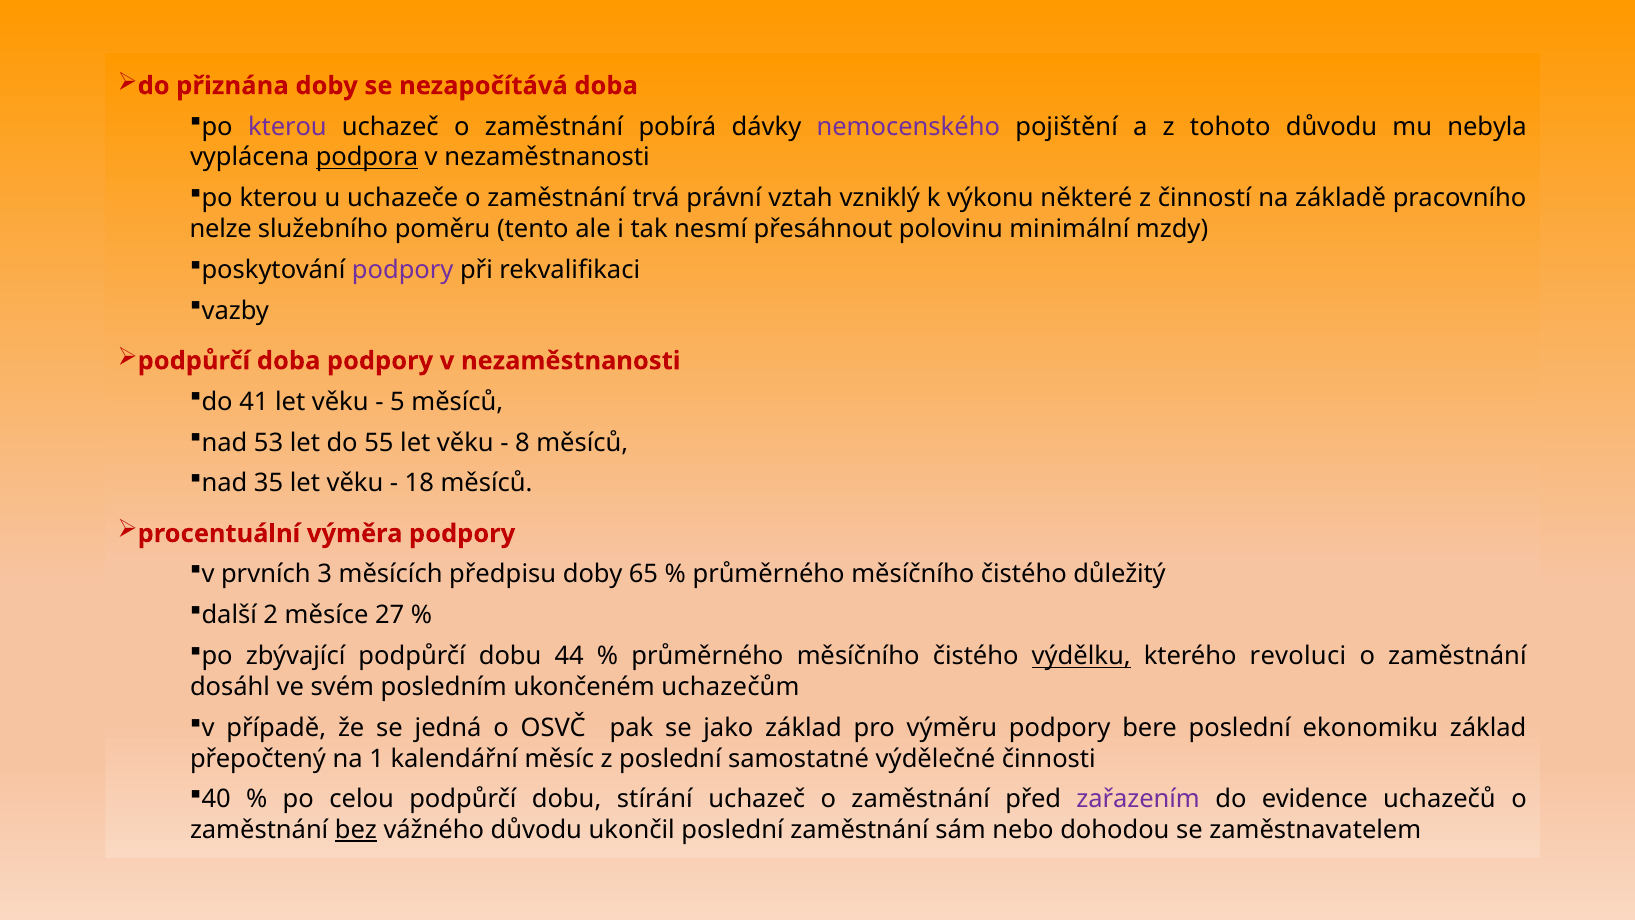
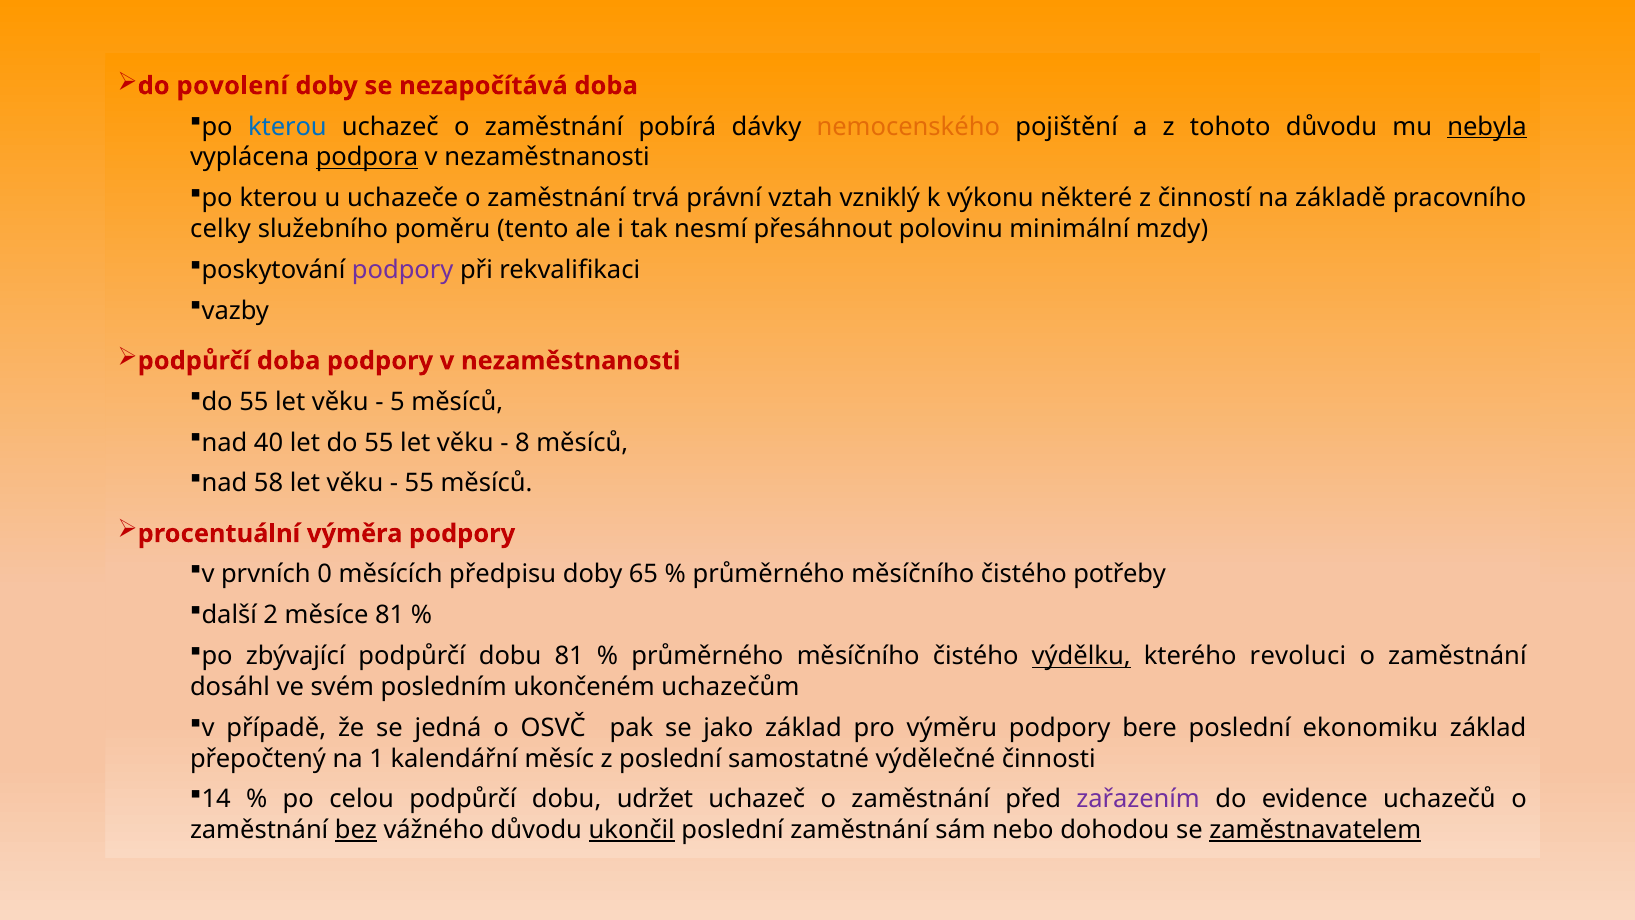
přiznána: přiznána -> povolení
kterou at (287, 127) colour: purple -> blue
nemocenského colour: purple -> orange
nebyla underline: none -> present
nelze: nelze -> celky
41 at (254, 402): 41 -> 55
53: 53 -> 40
35: 35 -> 58
18 at (419, 483): 18 -> 55
3: 3 -> 0
důležitý: důležitý -> potřeby
měsíce 27: 27 -> 81
dobu 44: 44 -> 81
40: 40 -> 14
stírání: stírání -> udržet
ukončil underline: none -> present
zaměstnavatelem underline: none -> present
